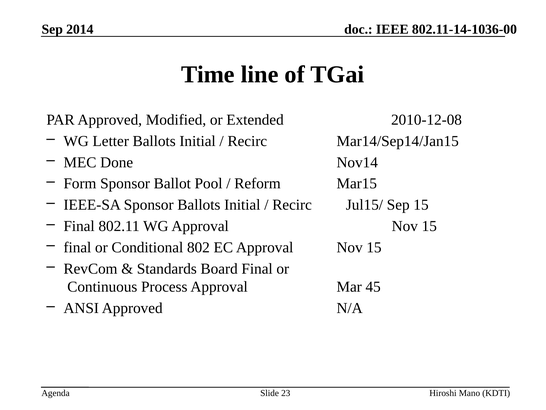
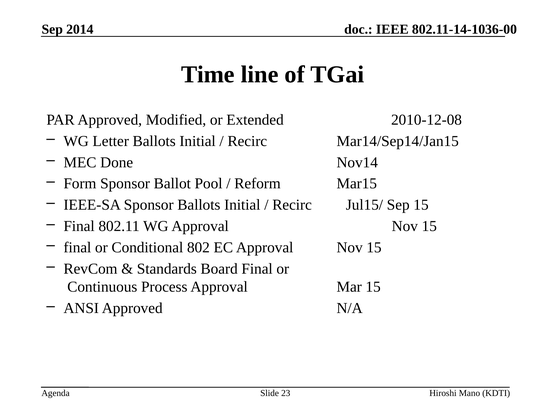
Mar 45: 45 -> 15
